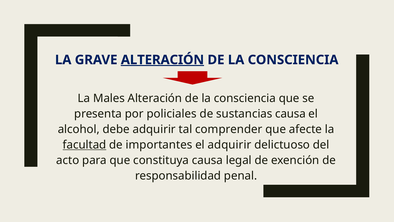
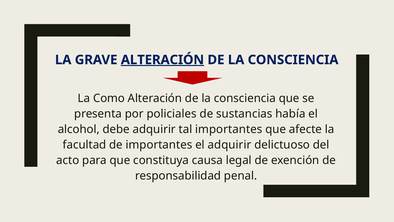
Males: Males -> Como
sustancias causa: causa -> había
tal comprender: comprender -> importantes
facultad underline: present -> none
